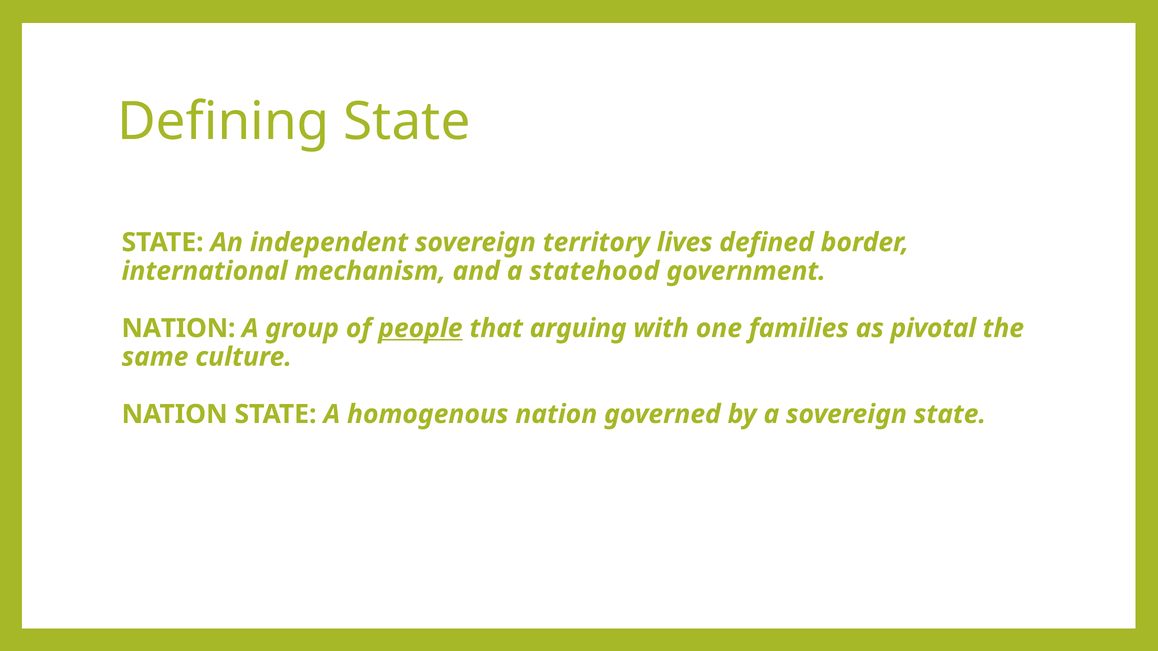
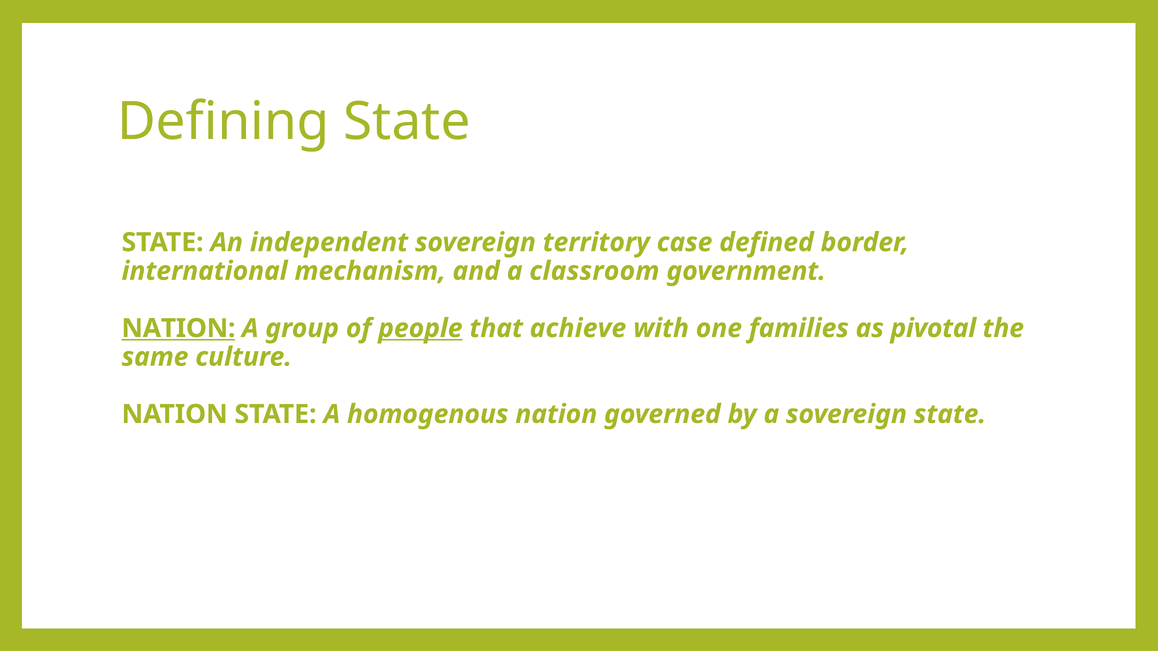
lives: lives -> case
statehood: statehood -> classroom
NATION at (178, 329) underline: none -> present
arguing: arguing -> achieve
